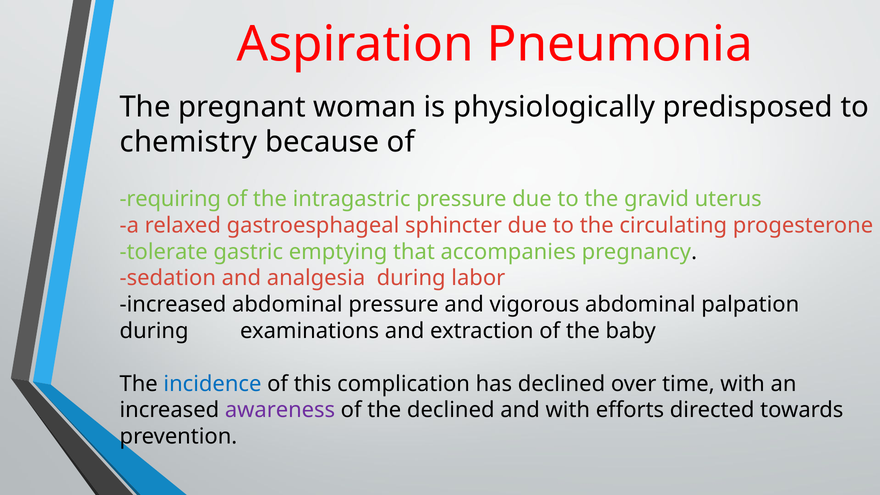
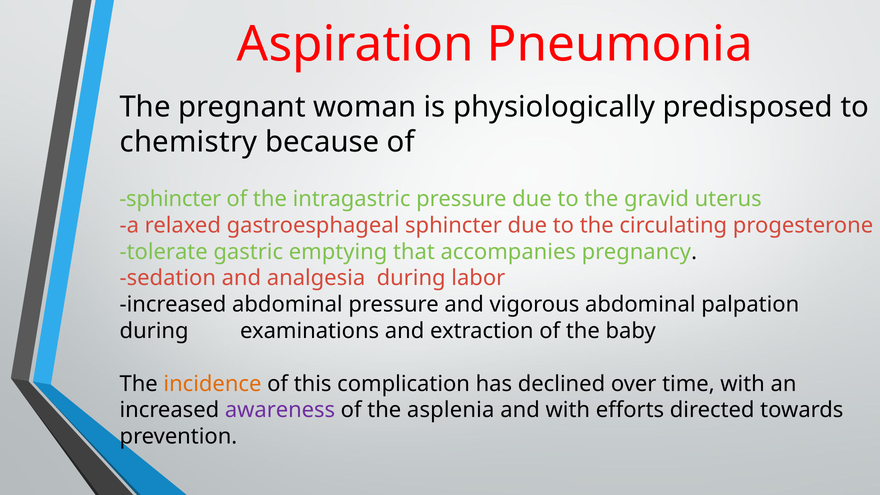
requiring at (170, 199): requiring -> sphincter
incidence colour: blue -> orange
the declined: declined -> asplenia
